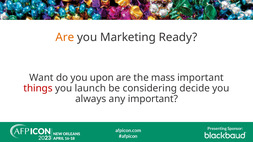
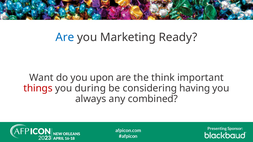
Are at (65, 37) colour: orange -> blue
mass: mass -> think
launch: launch -> during
decide: decide -> having
any important: important -> combined
